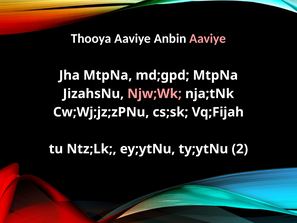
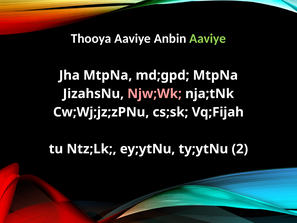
Aaviye at (208, 38) colour: pink -> light green
